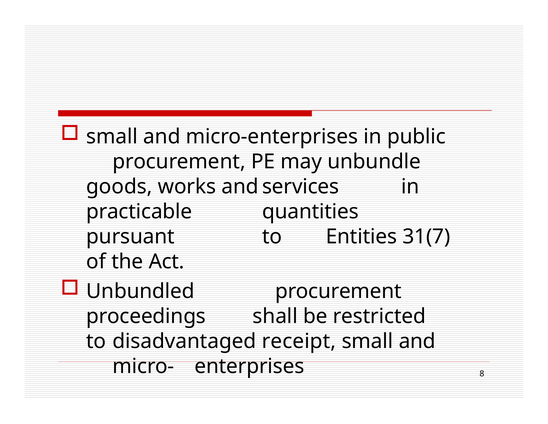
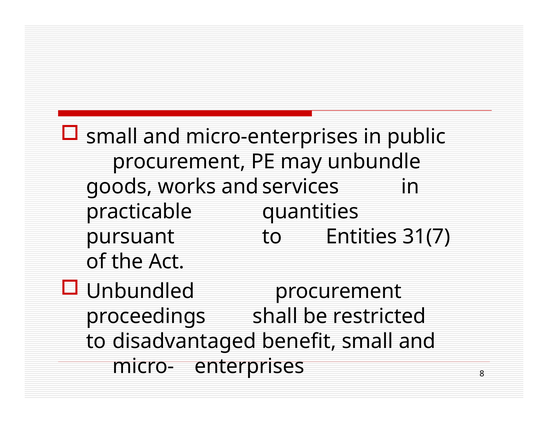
receipt: receipt -> benefit
